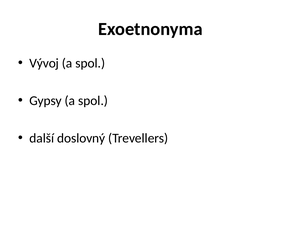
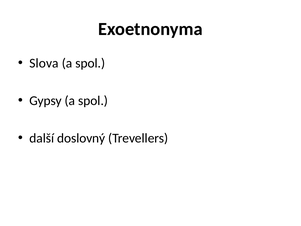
Vývoj: Vývoj -> Slova
